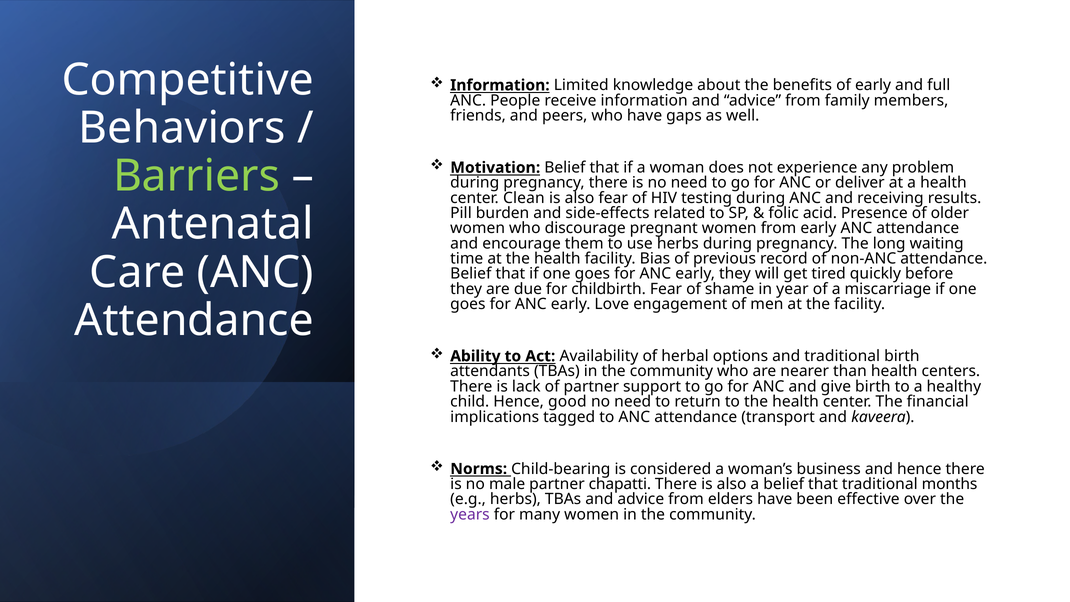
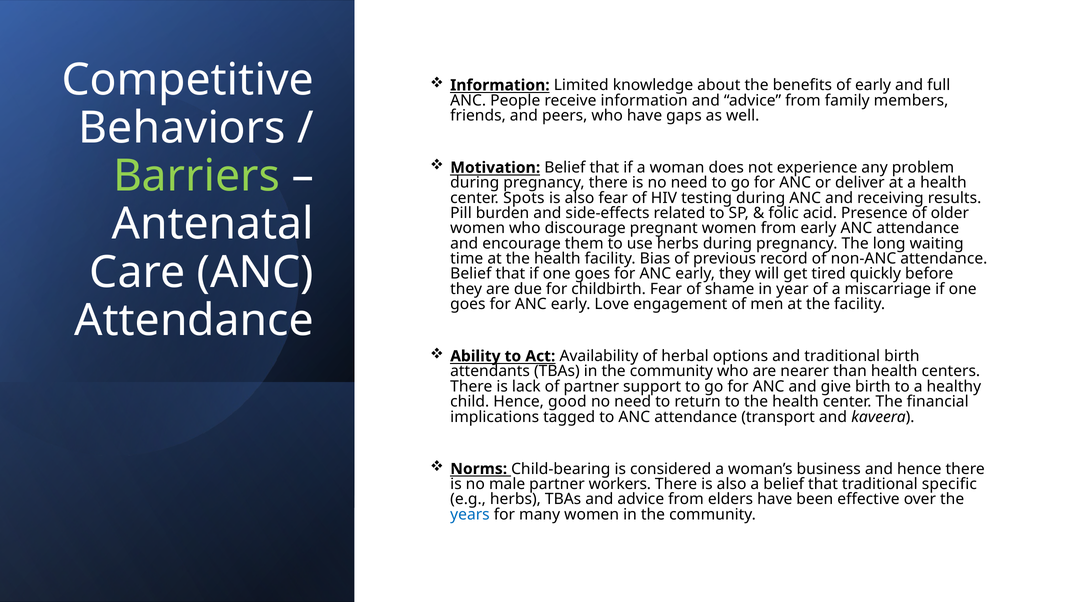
Clean: Clean -> Spots
chapatti: chapatti -> workers
months: months -> specific
years colour: purple -> blue
